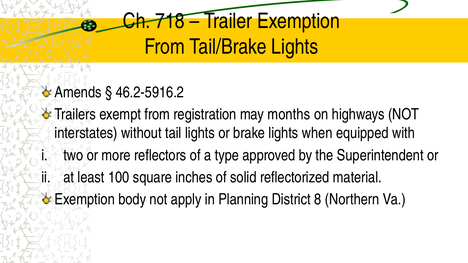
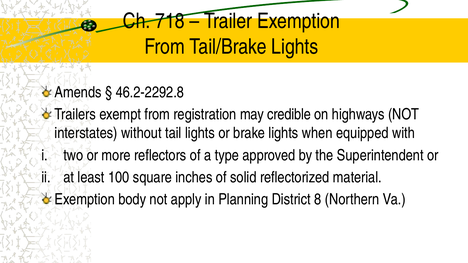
46.2-5916.2: 46.2-5916.2 -> 46.2-2292.8
months: months -> credible
